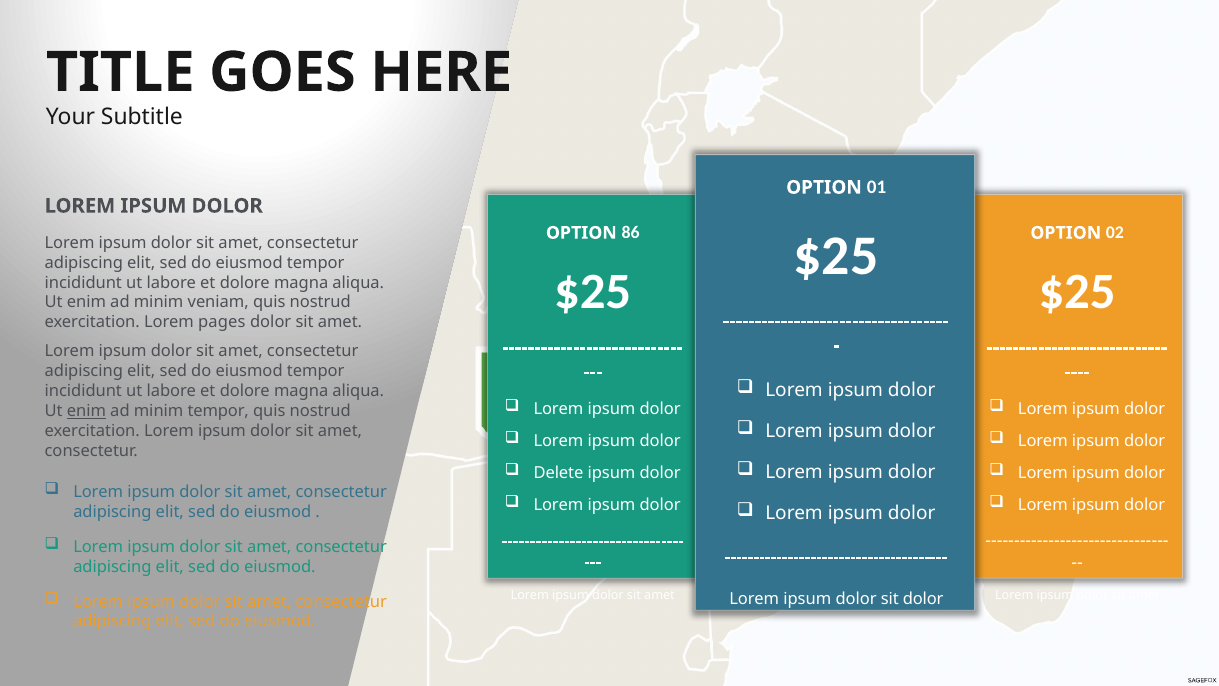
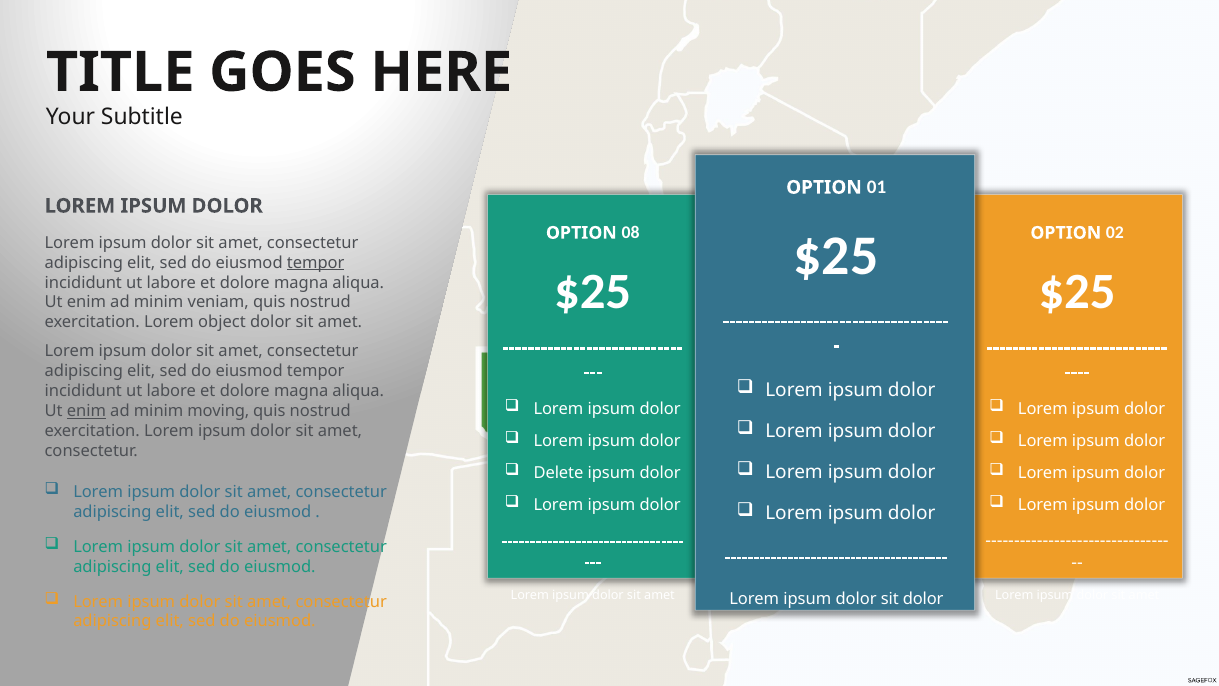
86: 86 -> 08
tempor at (316, 263) underline: none -> present
pages: pages -> object
minim tempor: tempor -> moving
